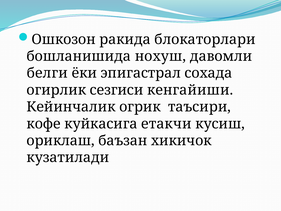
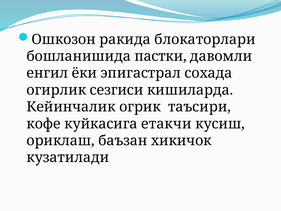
нохуш: нохуш -> пастки
белги: белги -> енгил
кенгайиши: кенгайиши -> кишиларда
